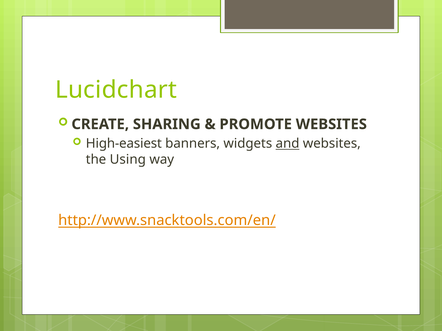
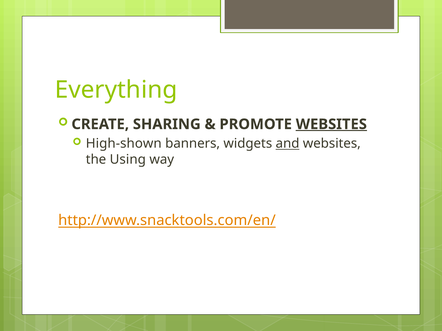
Lucidchart: Lucidchart -> Everything
WEBSITES at (331, 124) underline: none -> present
High-easiest: High-easiest -> High-shown
